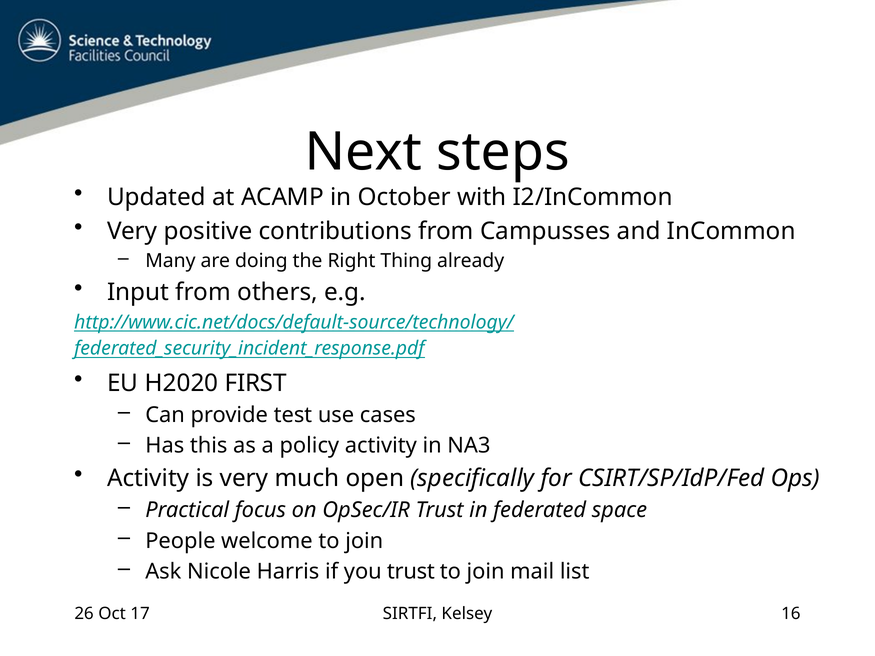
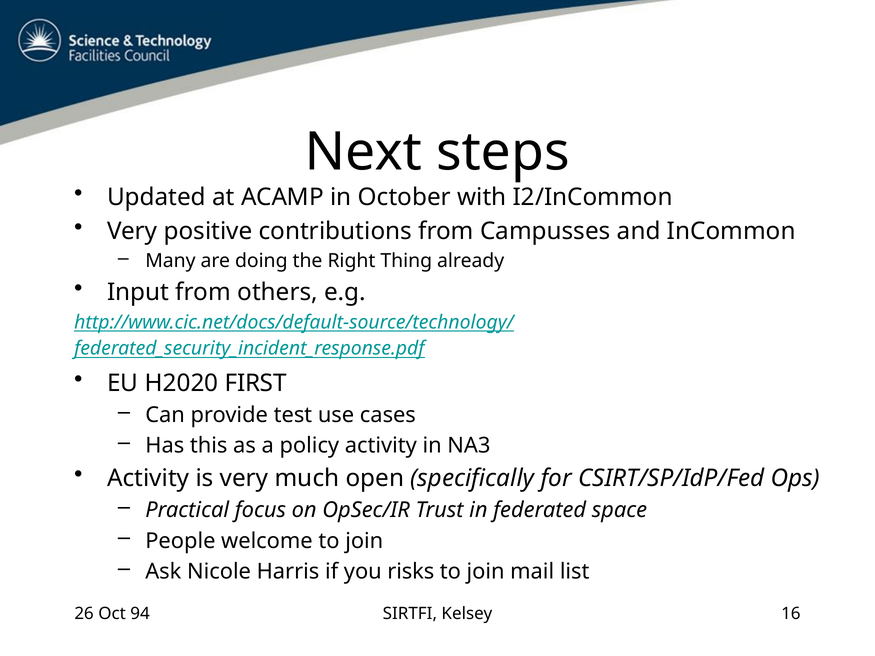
you trust: trust -> risks
17: 17 -> 94
